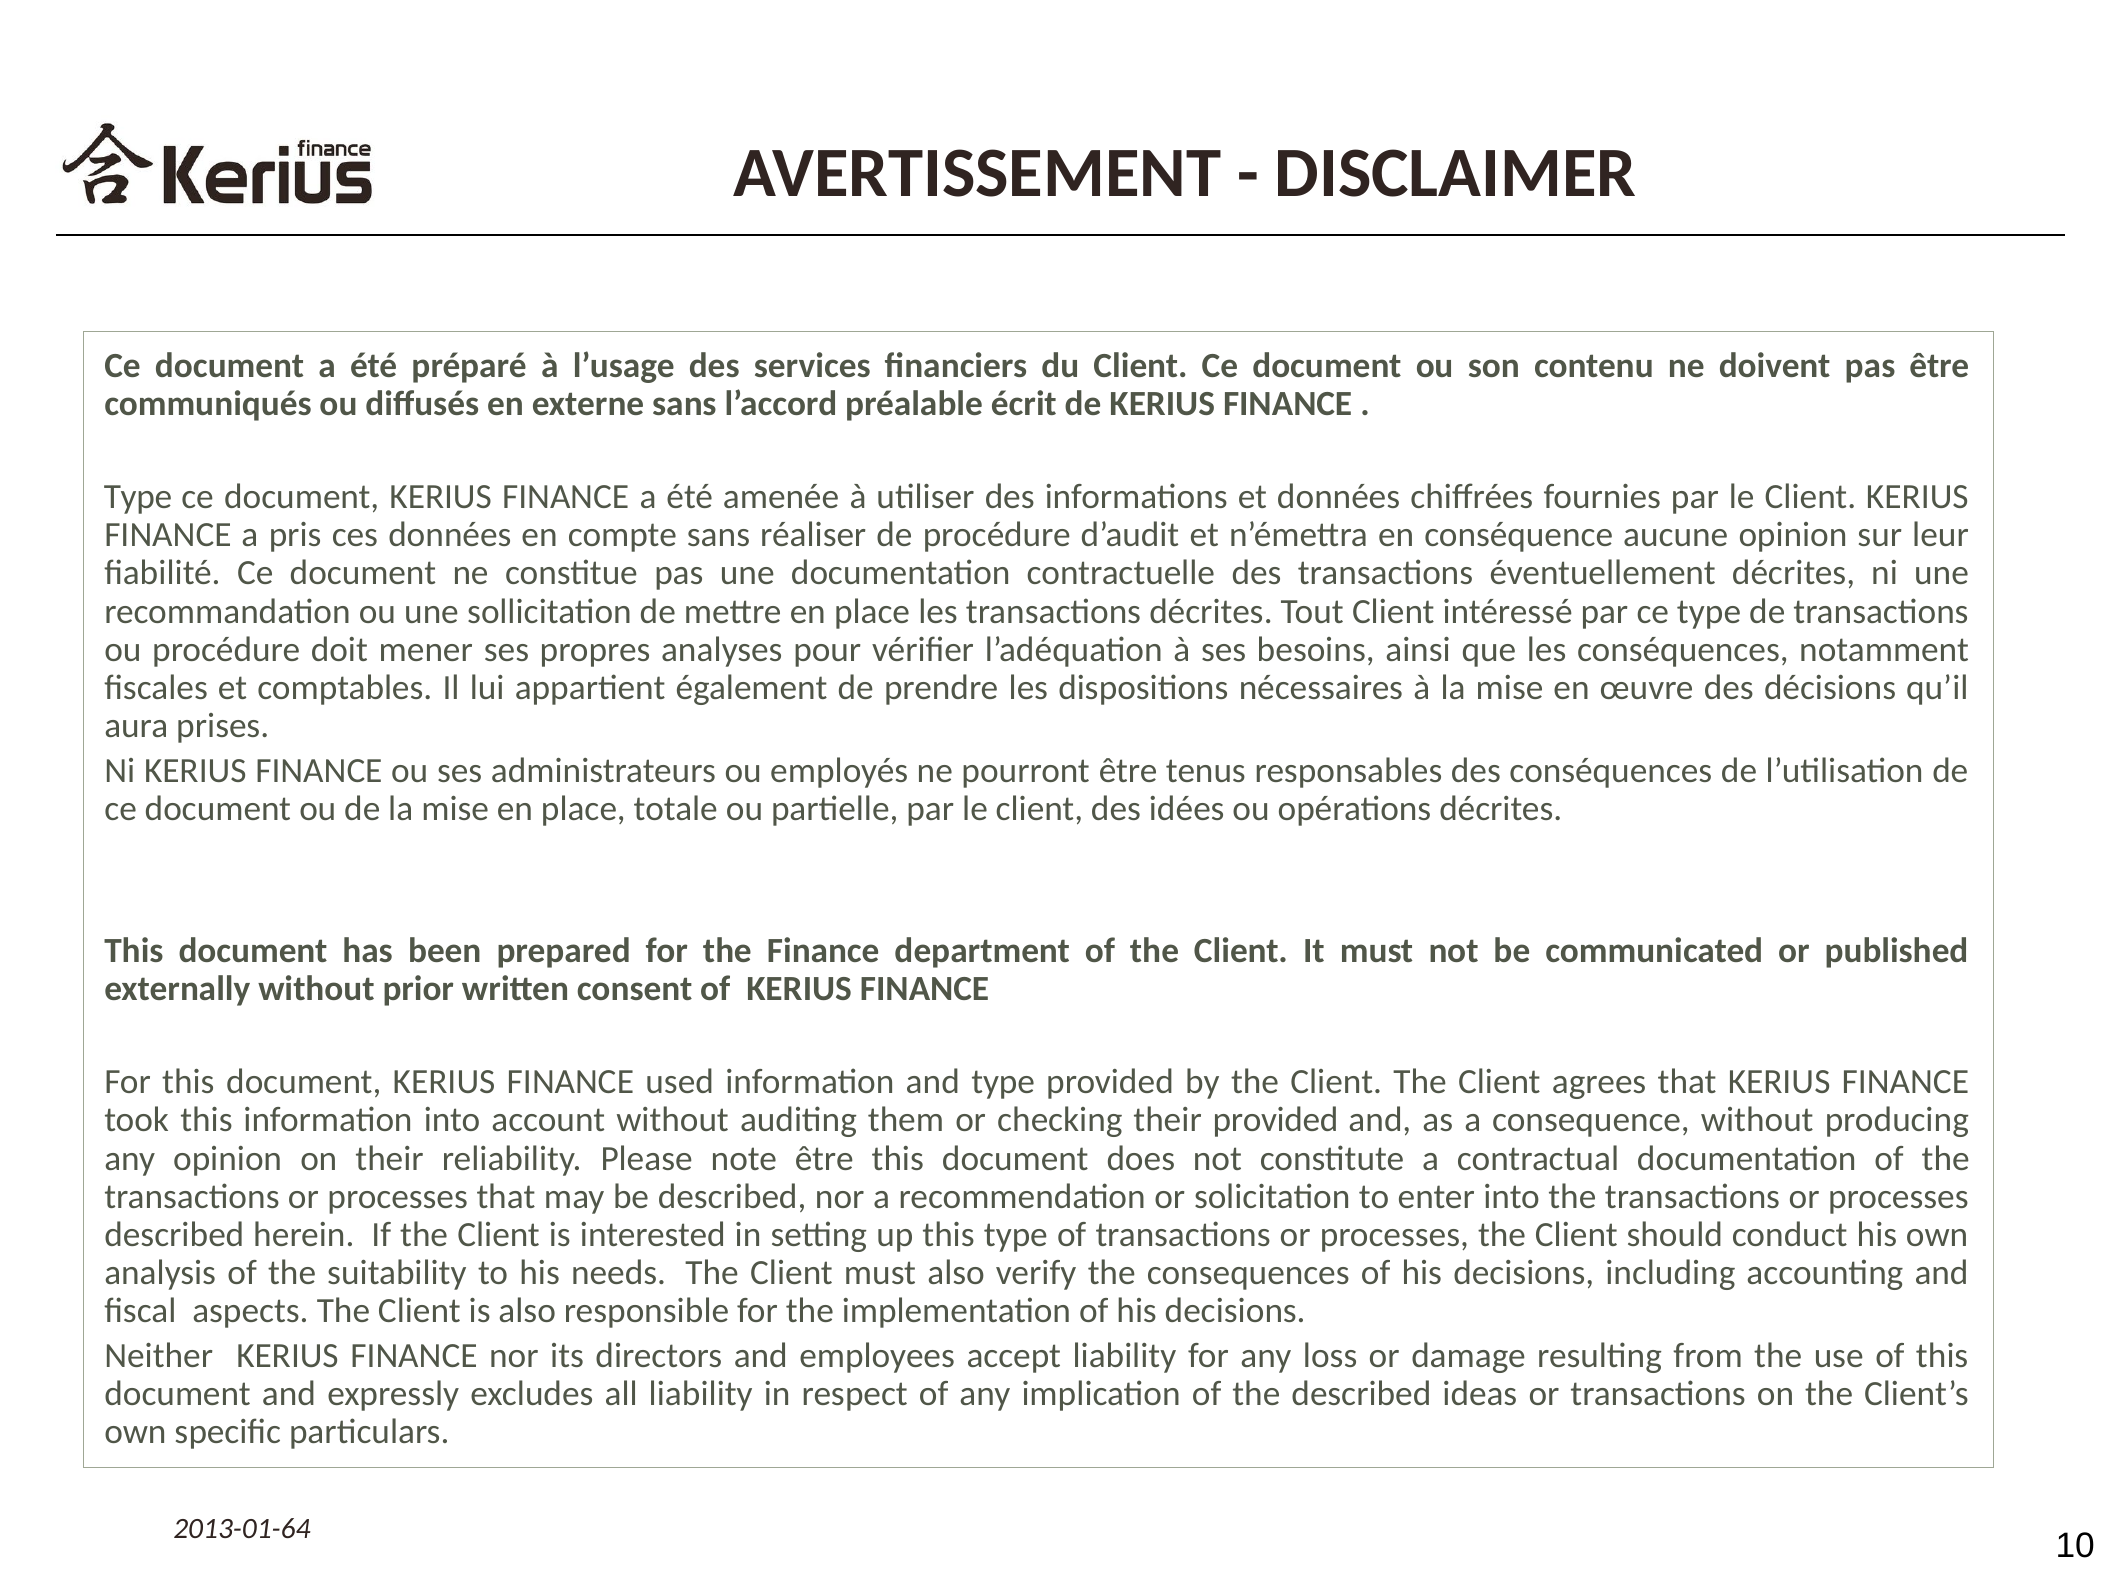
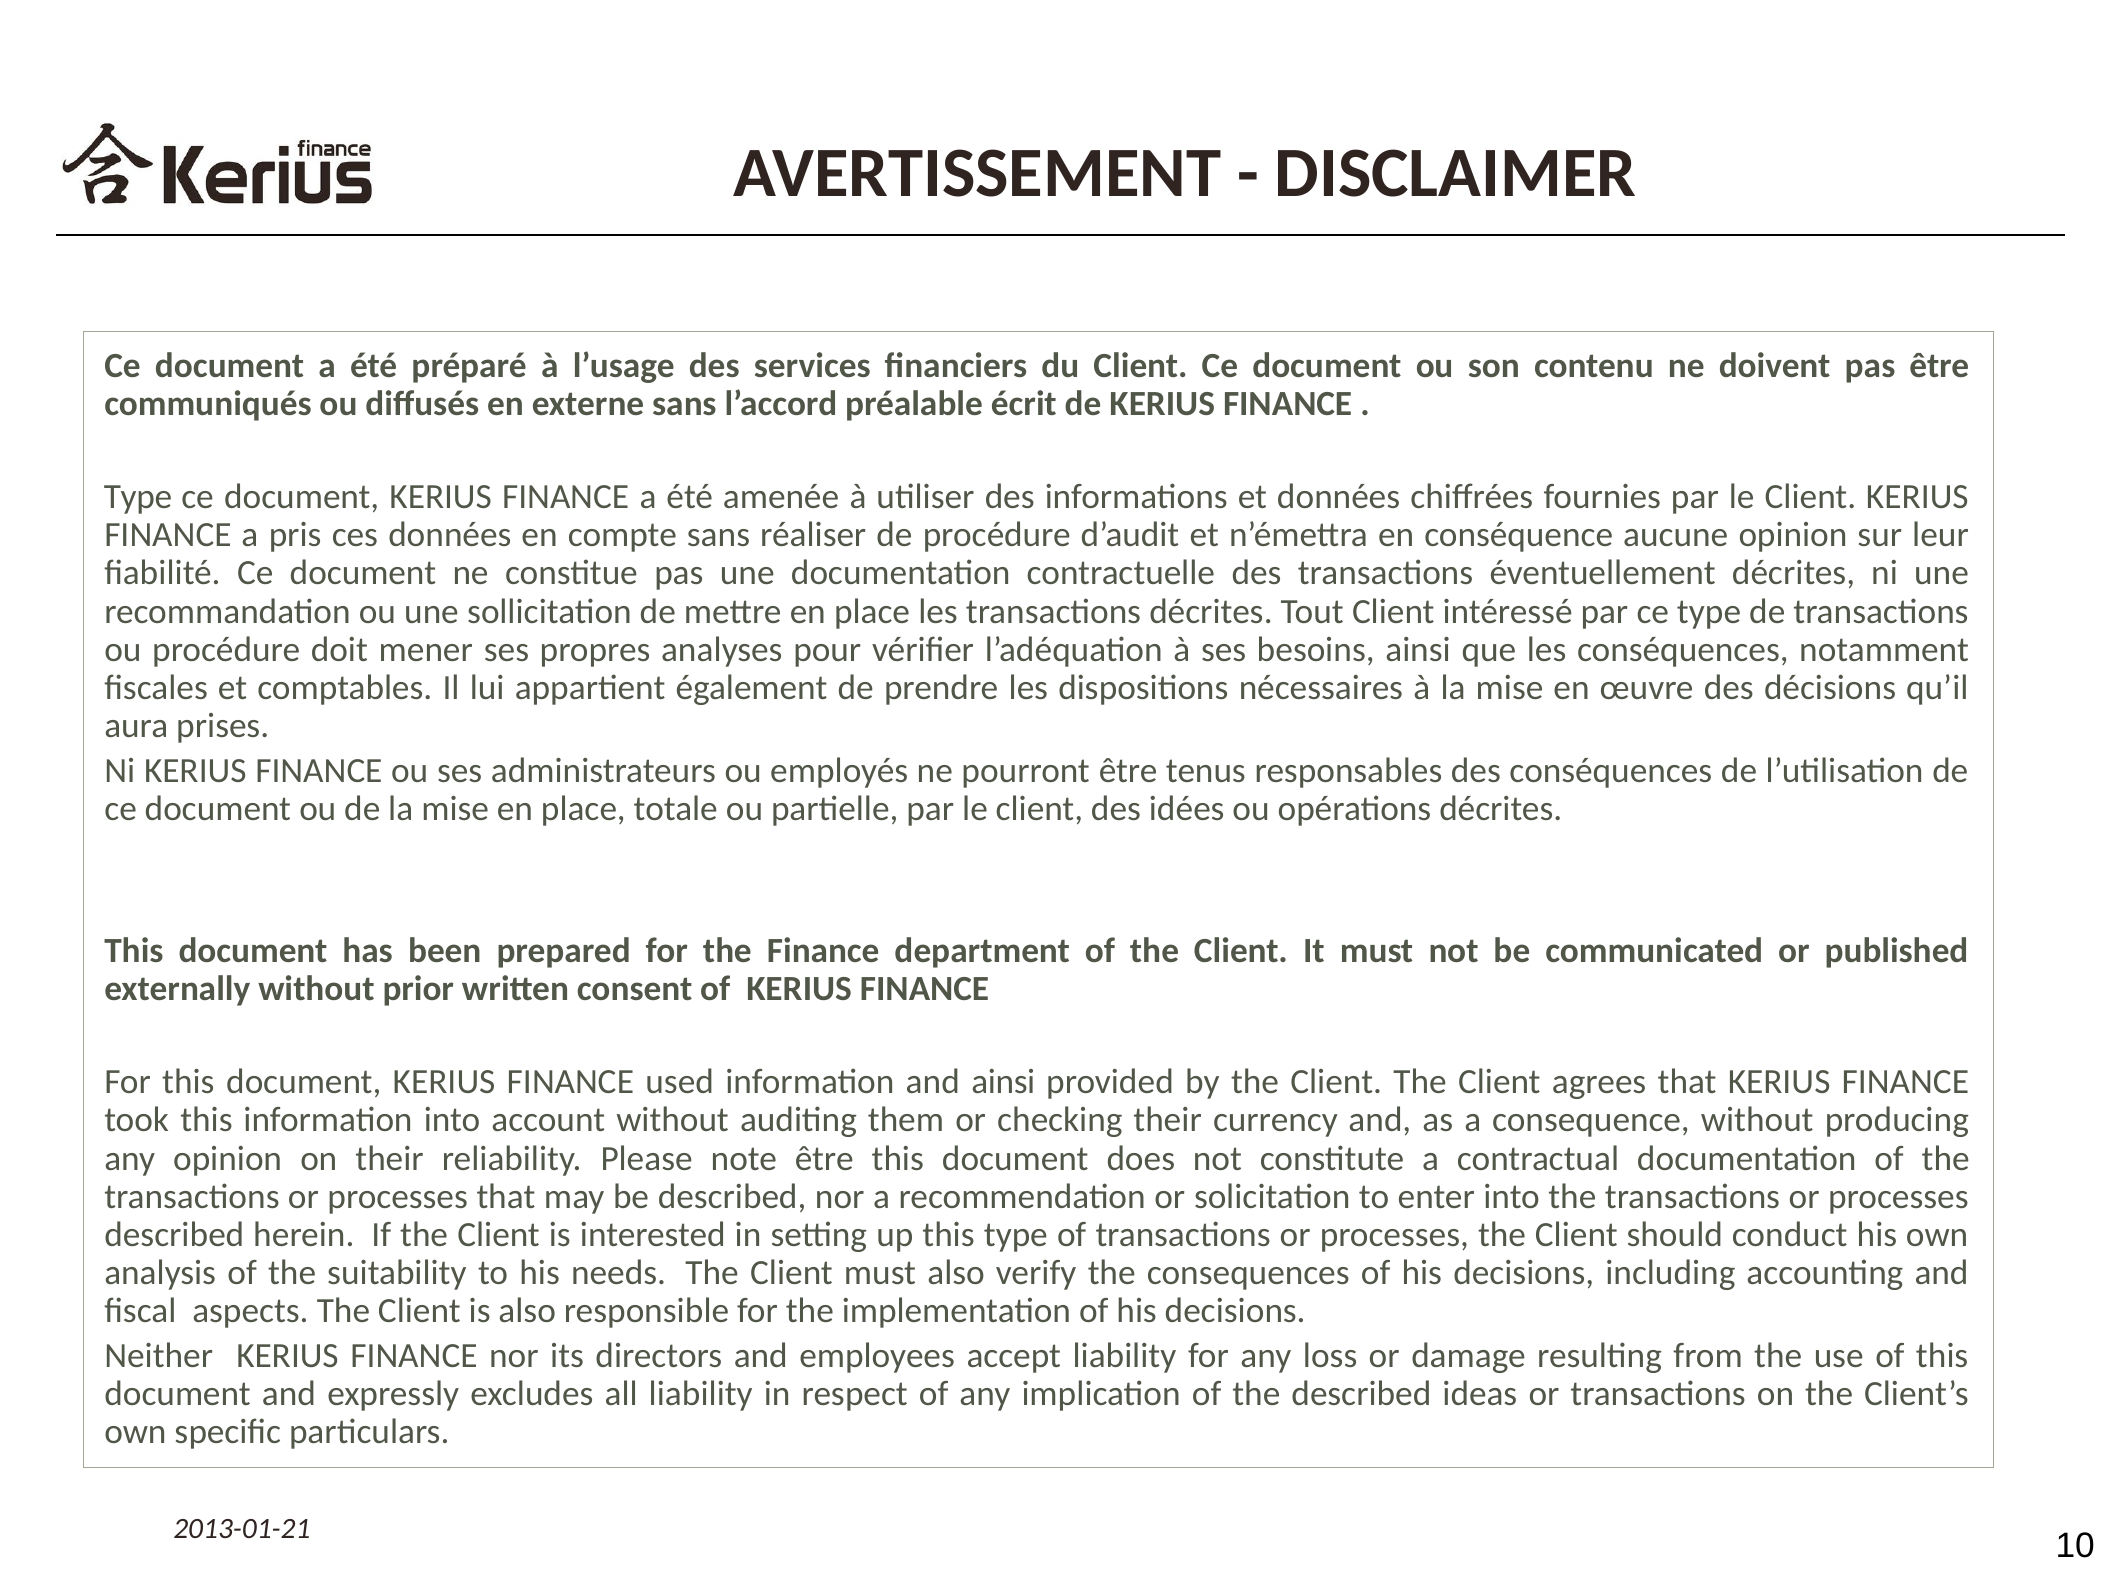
and type: type -> ainsi
their provided: provided -> currency
2013-01-64: 2013-01-64 -> 2013-01-21
